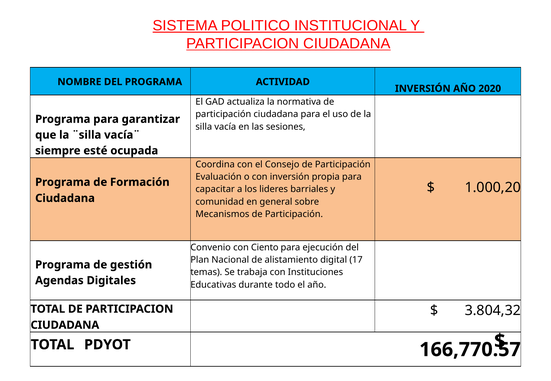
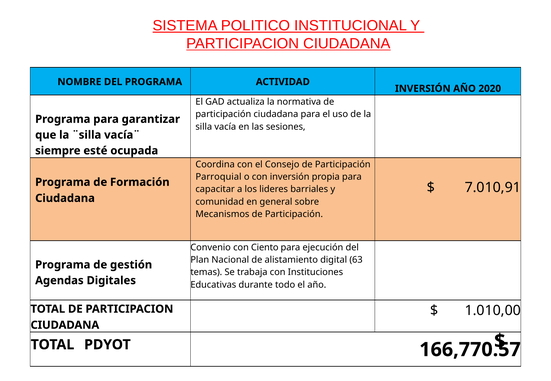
Evaluación: Evaluación -> Parroquial
1.000,20: 1.000,20 -> 7.010,91
17: 17 -> 63
3.804,32: 3.804,32 -> 1.010,00
